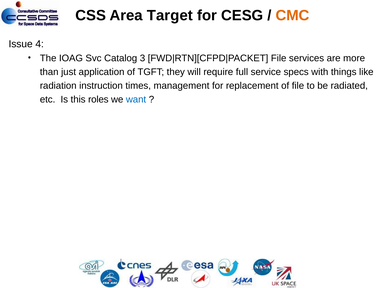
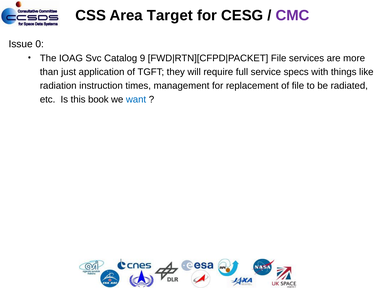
CMC colour: orange -> purple
4: 4 -> 0
3: 3 -> 9
roles: roles -> book
